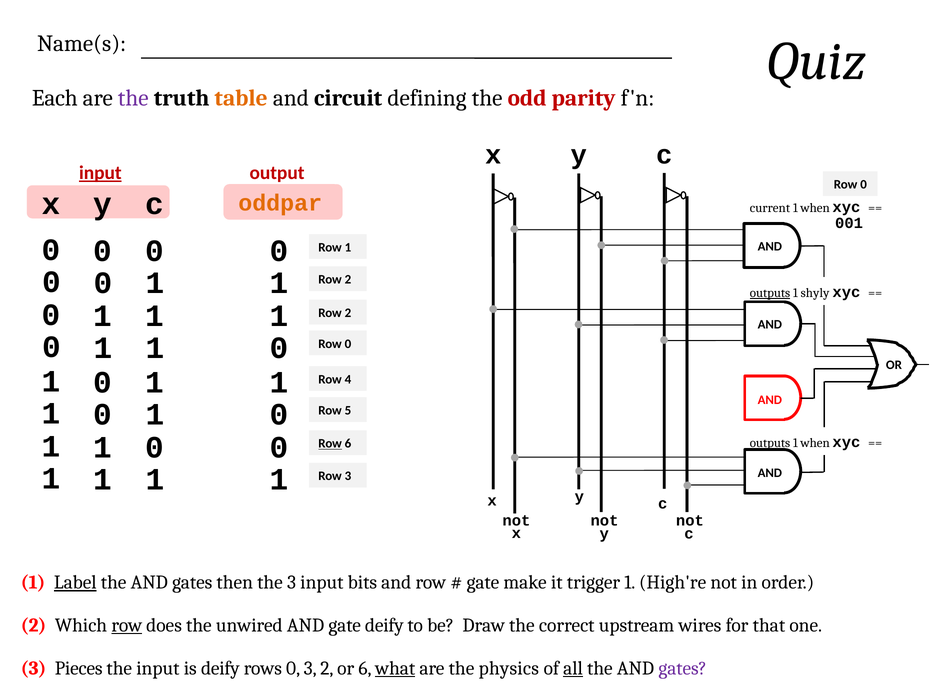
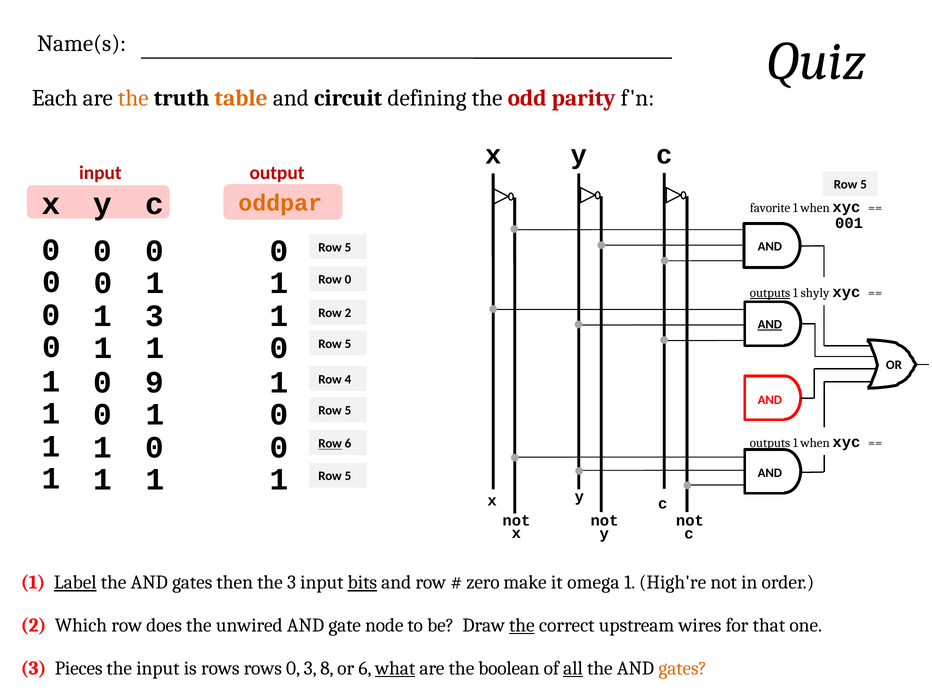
the at (133, 98) colour: purple -> orange
input at (100, 173) underline: present -> none
0 at (864, 185): 0 -> 5
current: current -> favorite
1 at (348, 247): 1 -> 5
2 at (348, 280): 2 -> 0
1 at (155, 316): 1 -> 3
AND at (770, 324) underline: none -> present
0 at (348, 344): 0 -> 5
1 at (155, 383): 1 -> 9
3 at (348, 476): 3 -> 5
bits underline: none -> present
gate at (483, 582): gate -> zero
trigger: trigger -> omega
row at (127, 625) underline: present -> none
gate deify: deify -> node
the at (522, 625) underline: none -> present
is deify: deify -> rows
3 2: 2 -> 8
physics: physics -> boolean
gates at (683, 668) colour: purple -> orange
